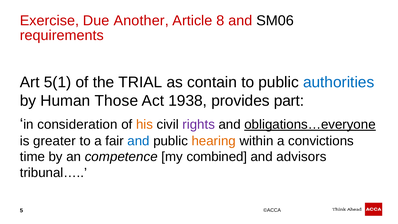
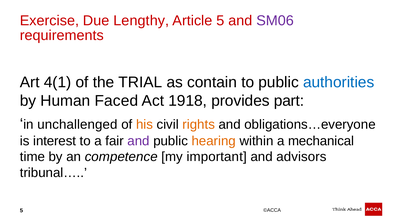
Another: Another -> Lengthy
Article 8: 8 -> 5
SM06 colour: black -> purple
5(1: 5(1 -> 4(1
Those: Those -> Faced
1938: 1938 -> 1918
consideration: consideration -> unchallenged
rights colour: purple -> orange
obligations…everyone underline: present -> none
greater: greater -> interest
and at (139, 141) colour: blue -> purple
convictions: convictions -> mechanical
combined: combined -> important
